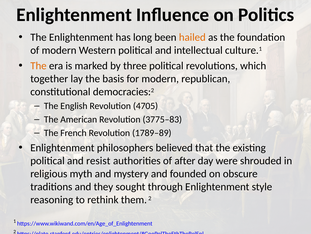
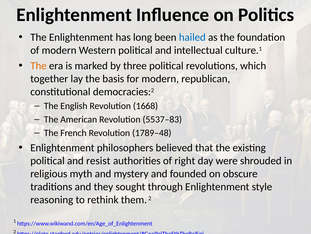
hailed colour: orange -> blue
4705: 4705 -> 1668
3775–83: 3775–83 -> 5537–83
1789–89: 1789–89 -> 1789–48
after: after -> right
